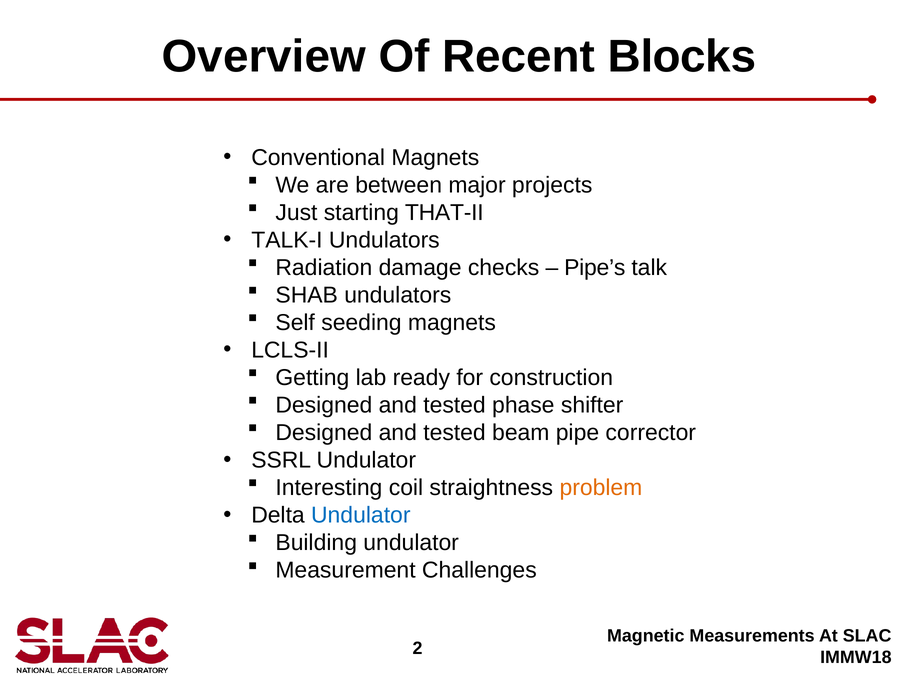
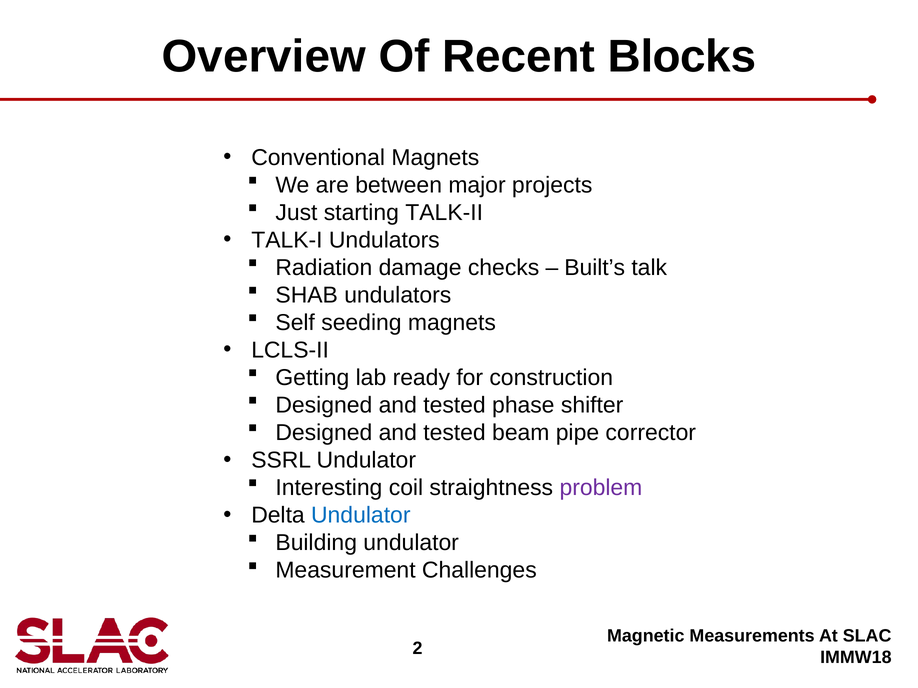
THAT-II: THAT-II -> TALK-II
Pipe’s: Pipe’s -> Built’s
problem colour: orange -> purple
